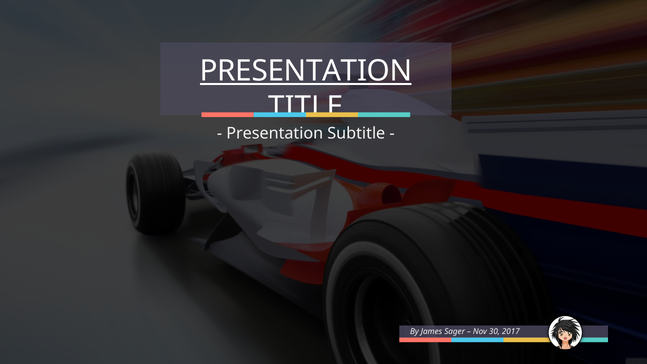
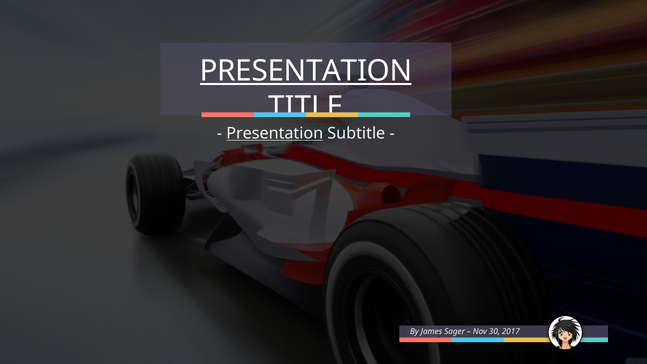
Presentation at (275, 133) underline: none -> present
